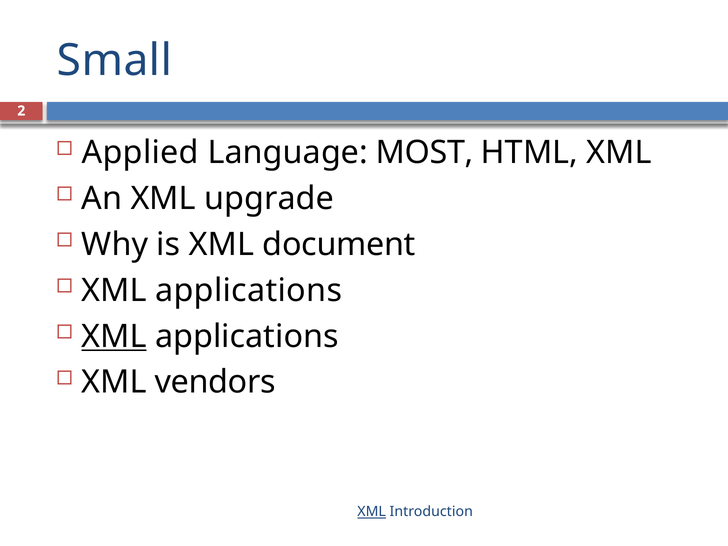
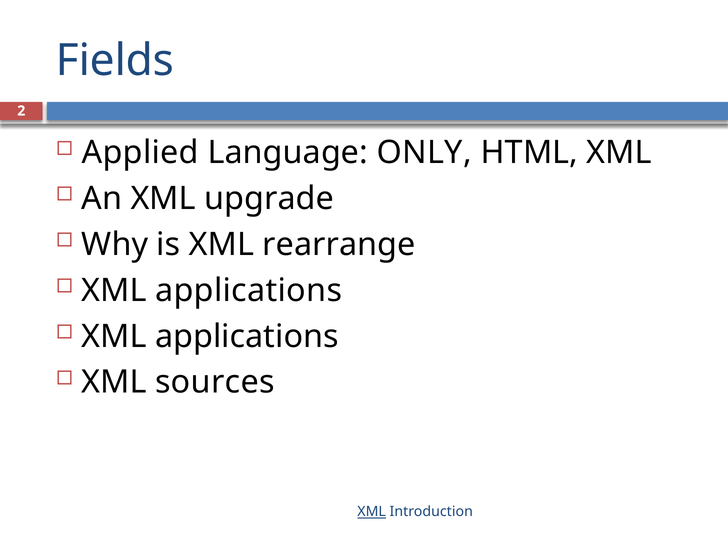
Small: Small -> Fields
MOST: MOST -> ONLY
document: document -> rearrange
XML at (114, 336) underline: present -> none
vendors: vendors -> sources
